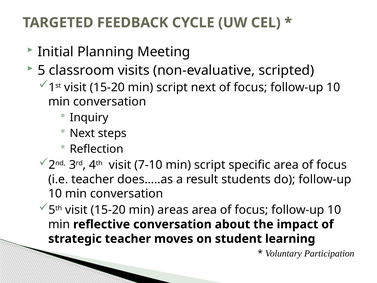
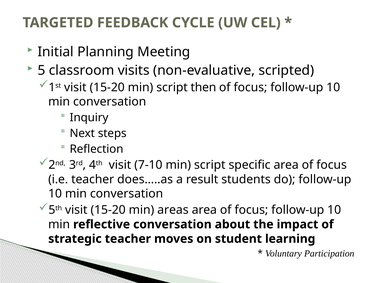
script next: next -> then
